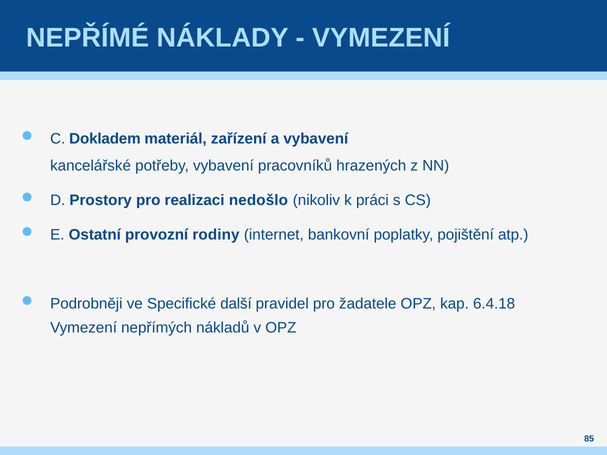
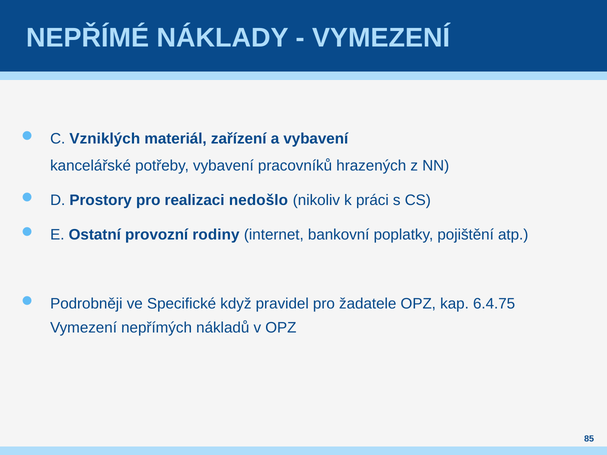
Dokladem: Dokladem -> Vzniklých
další: další -> když
6.4.18: 6.4.18 -> 6.4.75
